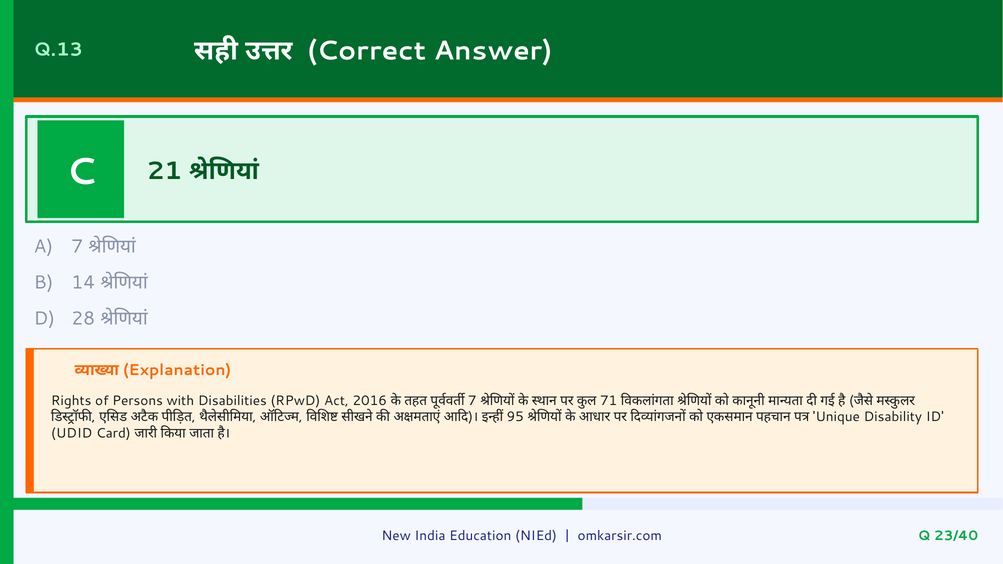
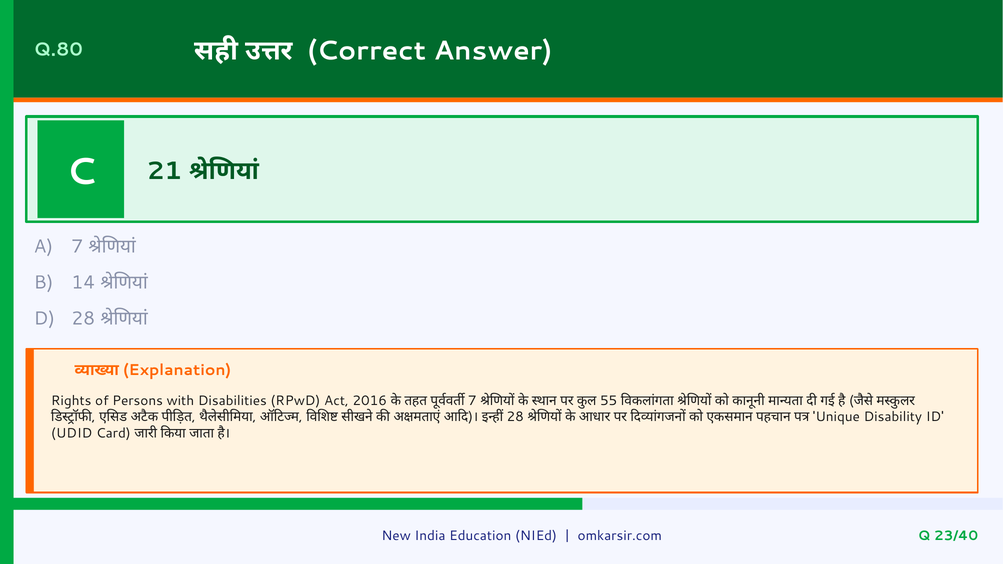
Q.13: Q.13 -> Q.80
71: 71 -> 55
95 at (515, 417): 95 -> 28
